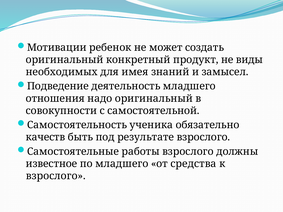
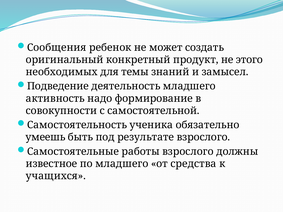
Мотивации: Мотивации -> Сообщения
виды: виды -> этого
имея: имея -> темы
отношения: отношения -> активность
надо оригинальный: оригинальный -> формирование
качеств: качеств -> умеешь
взрослого at (56, 176): взрослого -> учащихся
